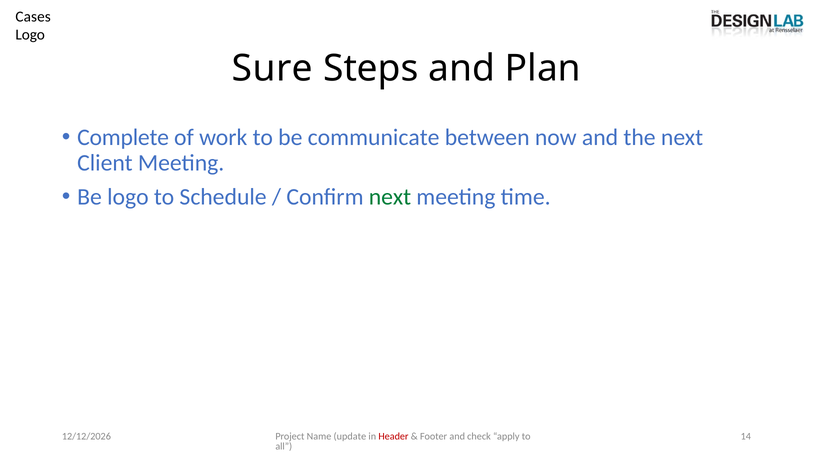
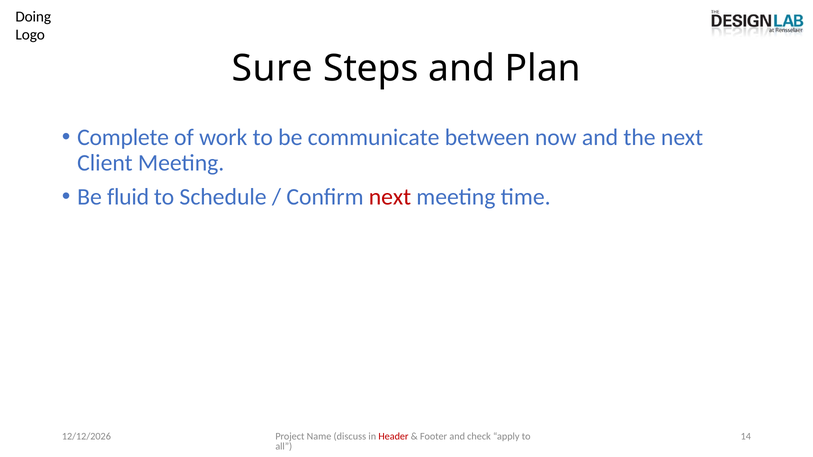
Cases: Cases -> Doing
Be logo: logo -> fluid
next at (390, 197) colour: green -> red
update: update -> discuss
